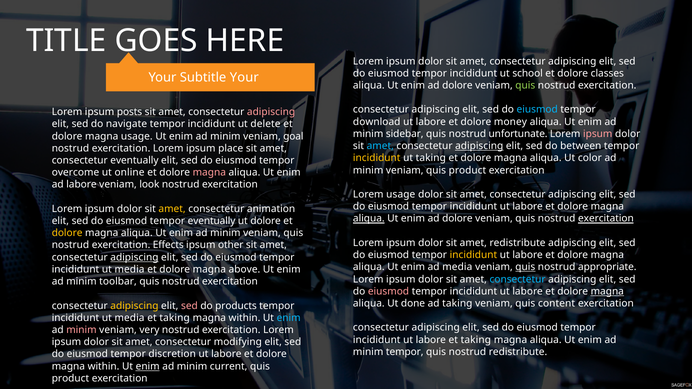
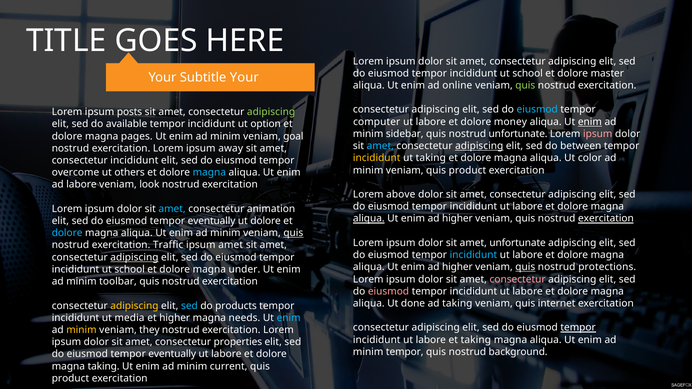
classes: classes -> master
dolore at (457, 85): dolore -> online
adipiscing at (271, 112) colour: pink -> light green
download: download -> computer
enim at (590, 122) underline: none -> present
navigate: navigate -> available
delete: delete -> option
magna usage: usage -> pages
place: place -> away
consectetur eventually: eventually -> incididunt
online: online -> others
magna at (209, 173) colour: pink -> light blue
Lorem usage: usage -> above
amet at (172, 209) colour: yellow -> light blue
dolore at (457, 219): dolore -> higher
dolore at (67, 233) colour: yellow -> light blue
quis at (293, 233) underline: none -> present
amet redistribute: redistribute -> unfortunate
Effects: Effects -> Traffic
ipsum other: other -> amet
incididunt at (473, 255) colour: yellow -> light blue
media at (457, 267): media -> higher
appropriate: appropriate -> protections
media at (130, 270): media -> school
above: above -> under
consectetur at (518, 279) colour: light blue -> pink
magna at (607, 291) underline: present -> none
content: content -> internet
sed at (189, 306) colour: pink -> light blue
taking at (175, 318): taking -> higher
within at (244, 318): within -> needs
tempor at (578, 328) underline: none -> present
minim at (81, 330) colour: pink -> yellow
very: very -> they
modifying: modifying -> properties
nostrud redistribute: redistribute -> background
discretion at (172, 354): discretion -> eventually
within at (104, 366): within -> taking
enim at (148, 366) underline: present -> none
